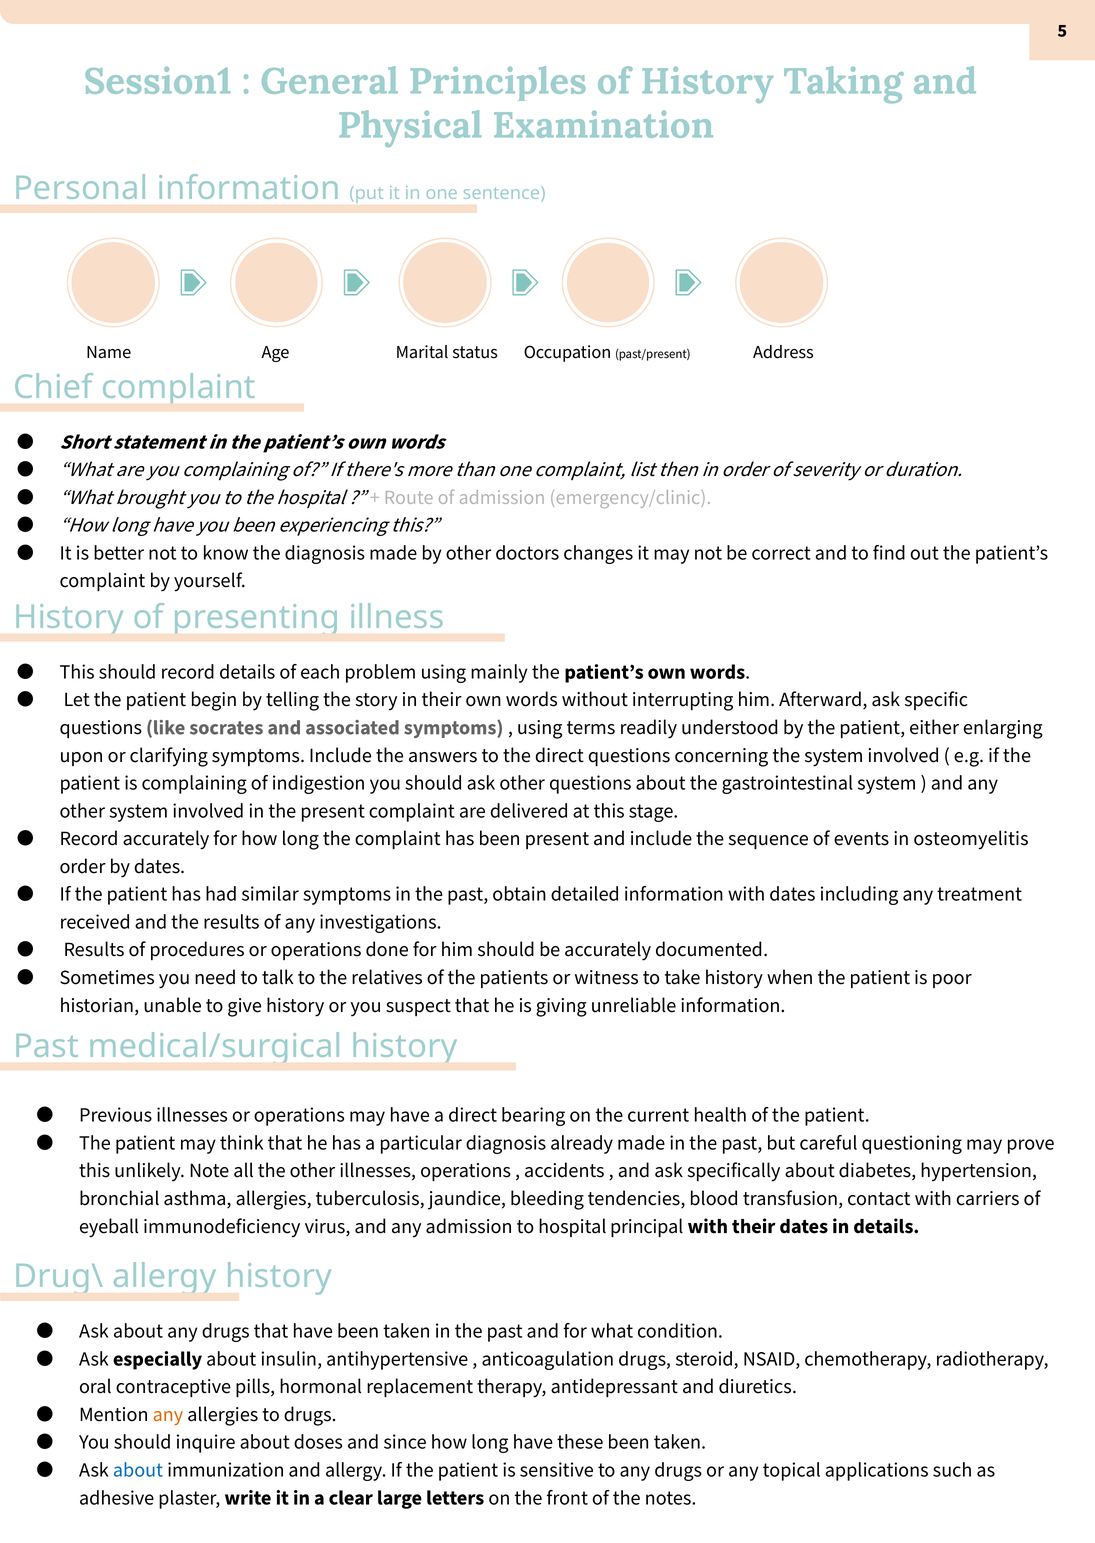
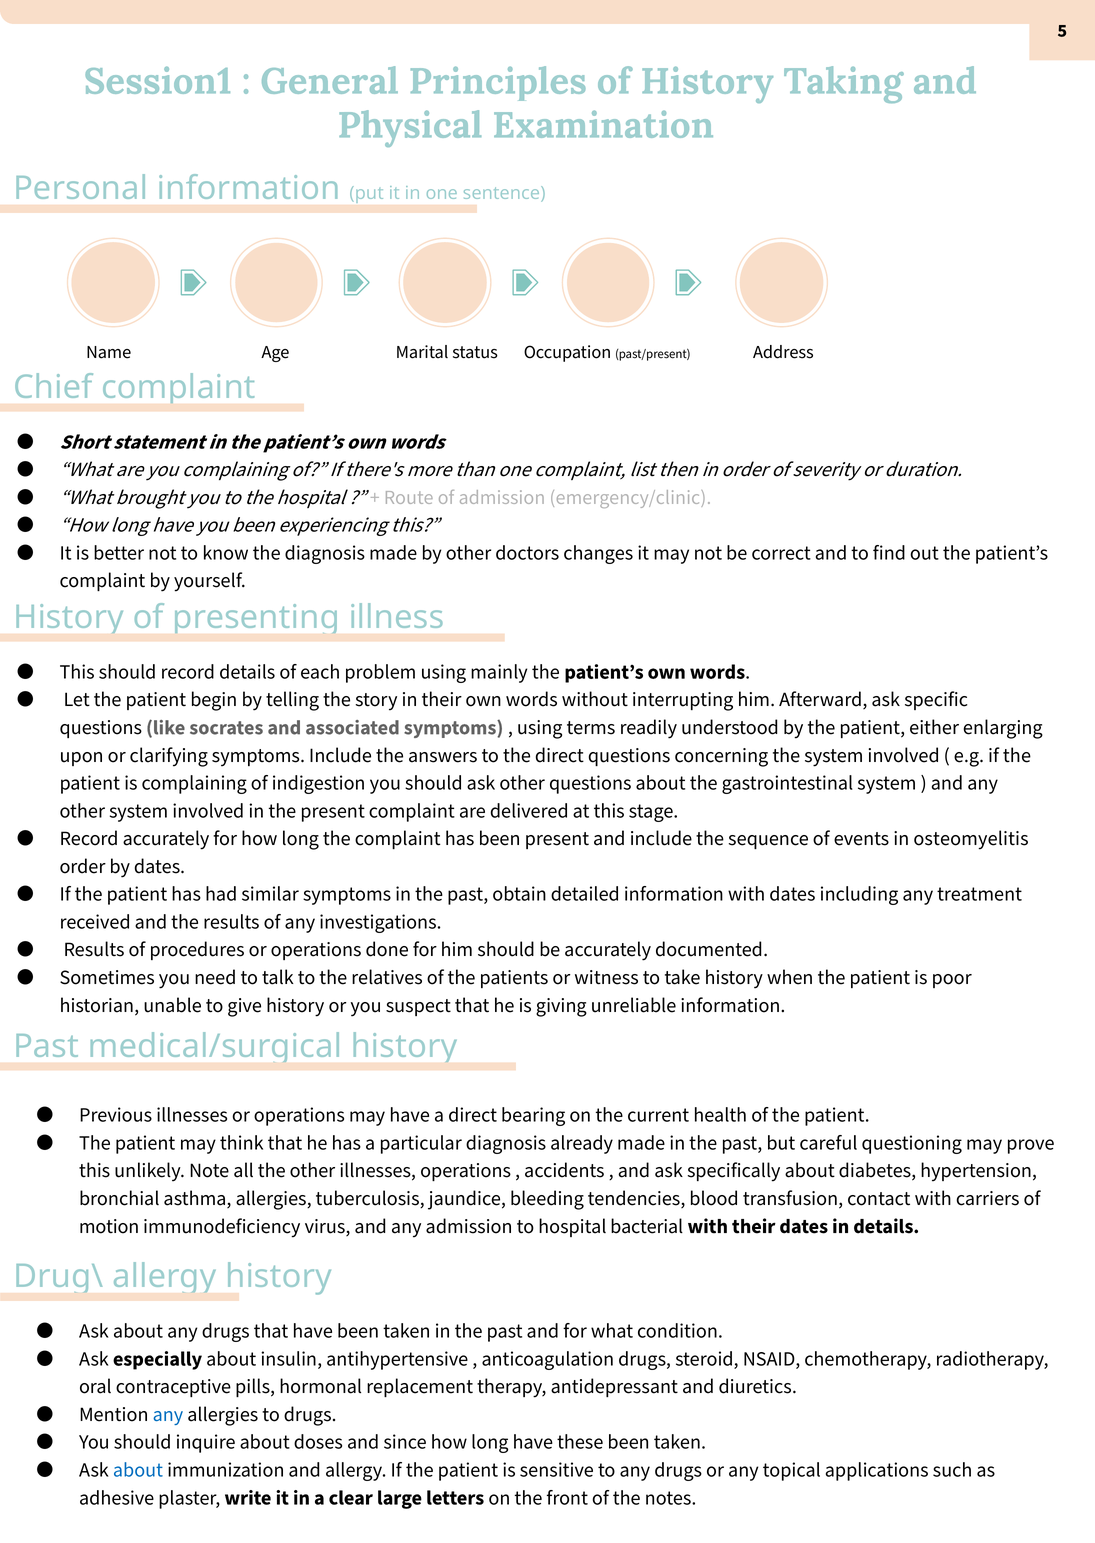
eyeball: eyeball -> motion
principal: principal -> bacterial
any at (168, 1415) colour: orange -> blue
